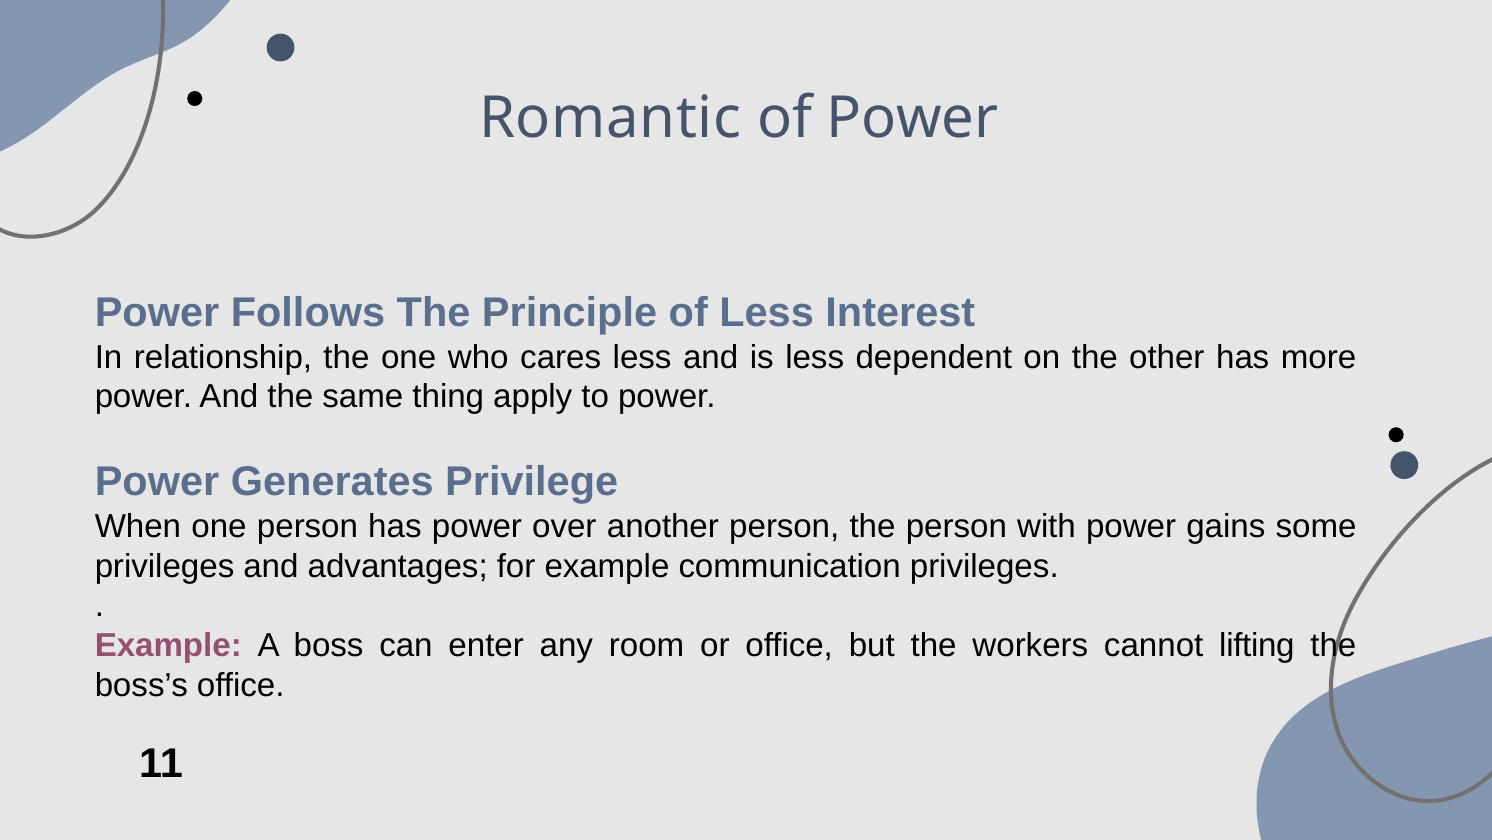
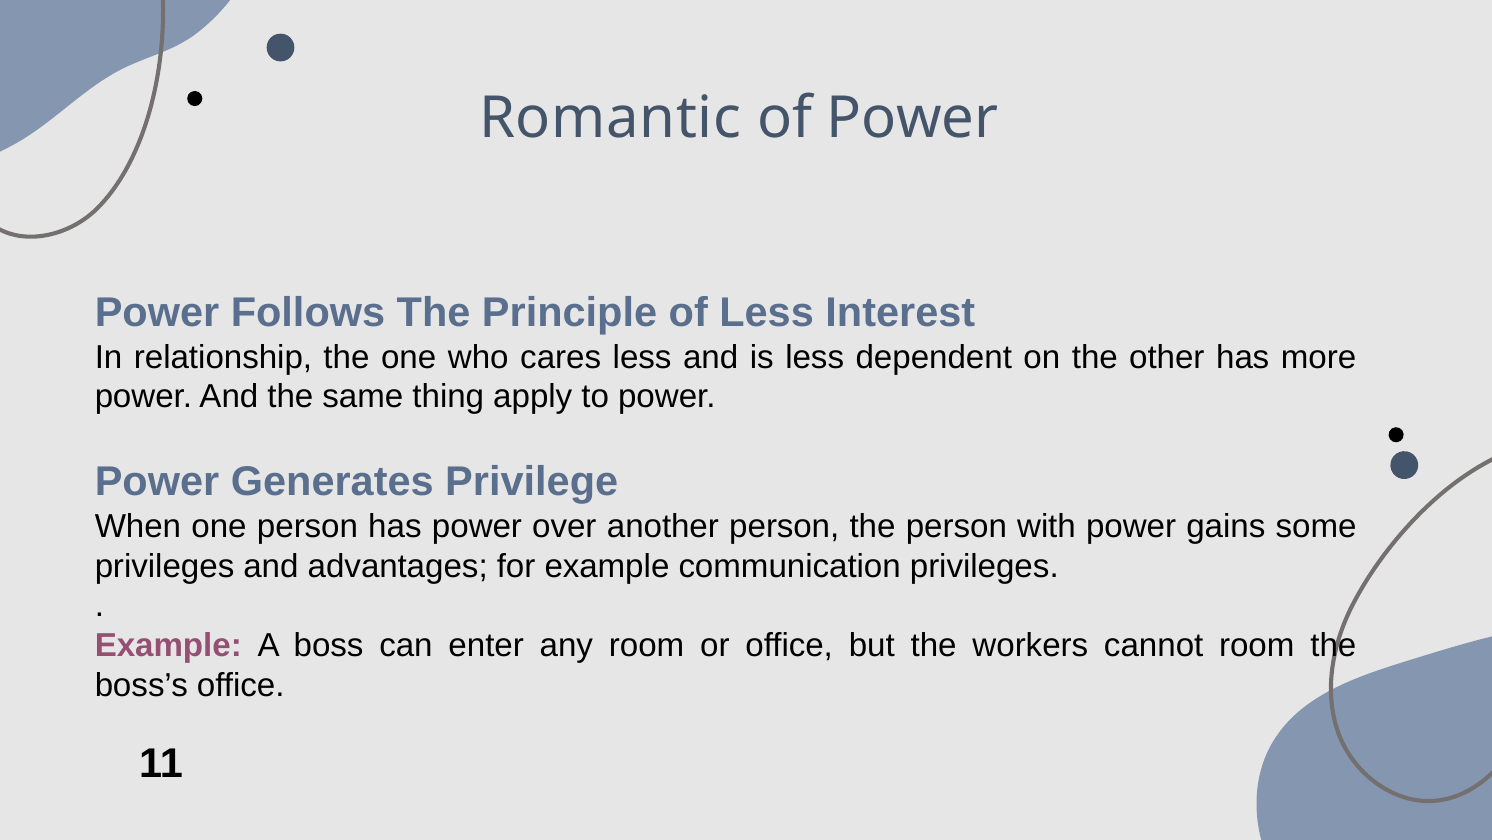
cannot lifting: lifting -> room
